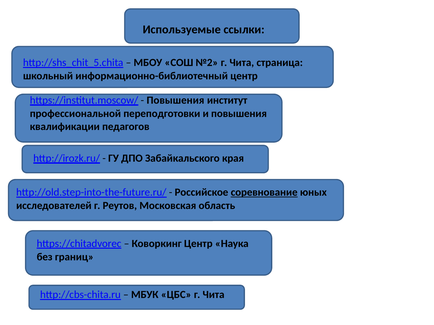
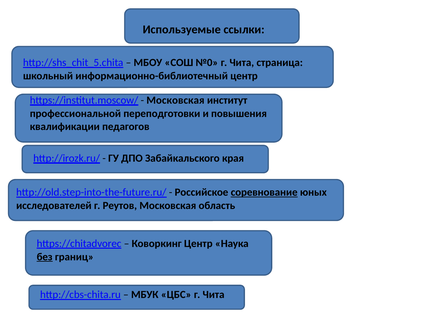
№2: №2 -> №0
Повышения at (175, 100): Повышения -> Московская
без underline: none -> present
